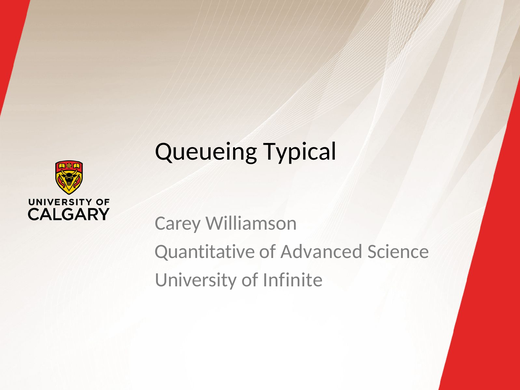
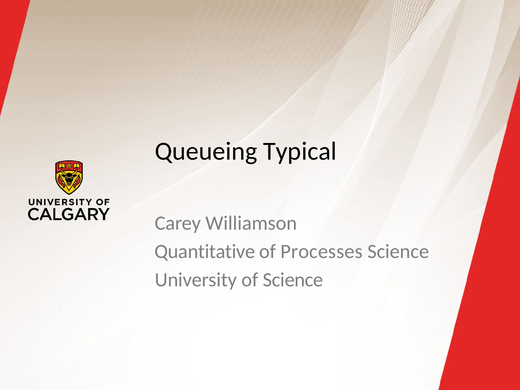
Advanced: Advanced -> Processes
of Infinite: Infinite -> Science
